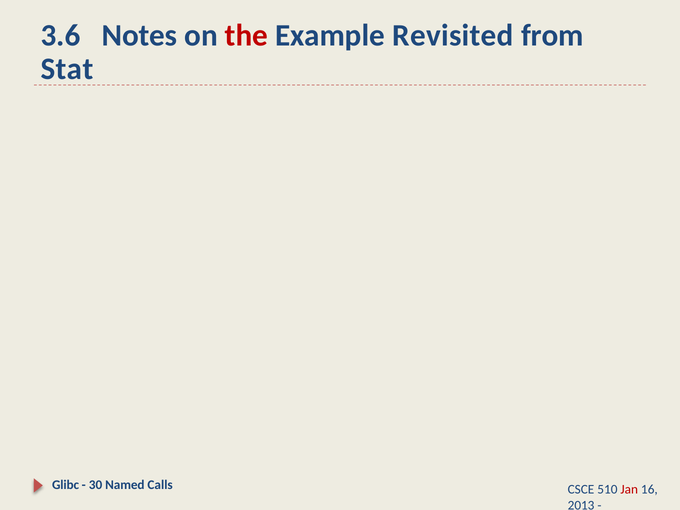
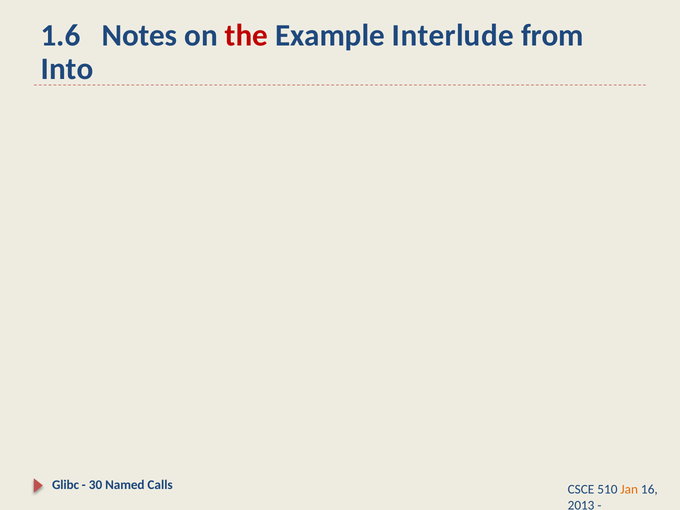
3.6: 3.6 -> 1.6
Revisited: Revisited -> Interlude
Stat: Stat -> Into
Jan colour: red -> orange
